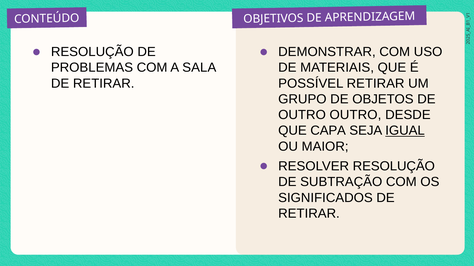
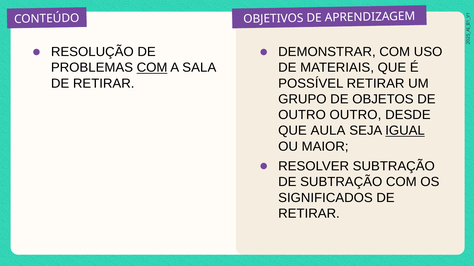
COM at (152, 68) underline: none -> present
CAPA: CAPA -> AULA
RESOLVER RESOLUÇÃO: RESOLUÇÃO -> SUBTRAÇÃO
